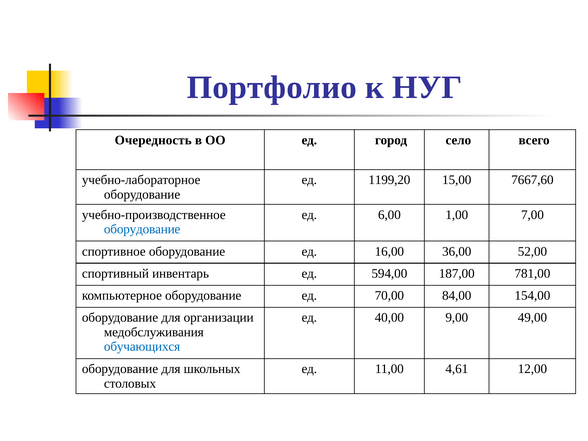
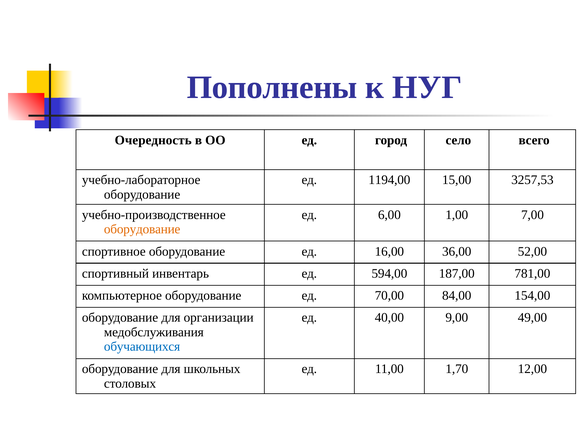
Портфолио: Портфолио -> Пополнены
1199,20: 1199,20 -> 1194,00
7667,60: 7667,60 -> 3257,53
оборудование at (142, 229) colour: blue -> orange
4,61: 4,61 -> 1,70
